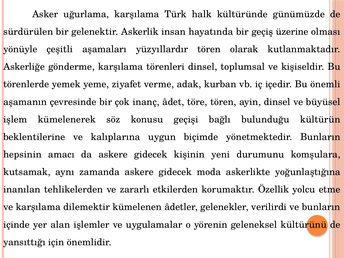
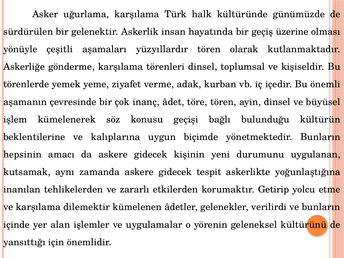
komşulara: komşulara -> uygulanan
moda: moda -> tespit
Özellik: Özellik -> Getirip
